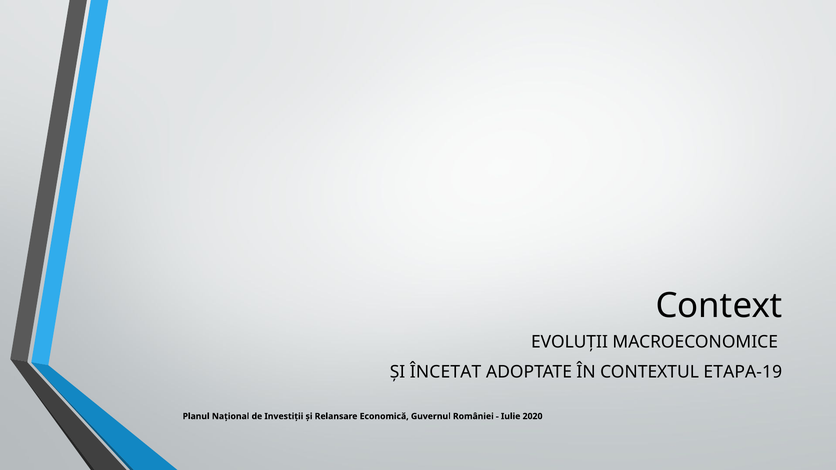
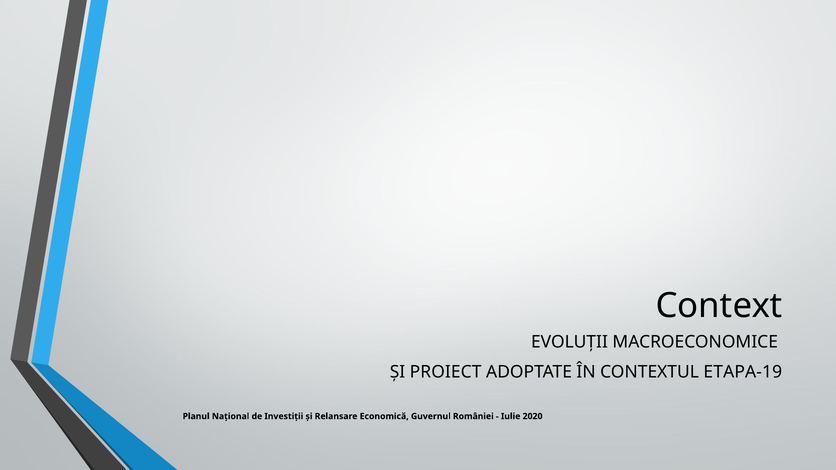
ÎNCETAT: ÎNCETAT -> PROIECT
